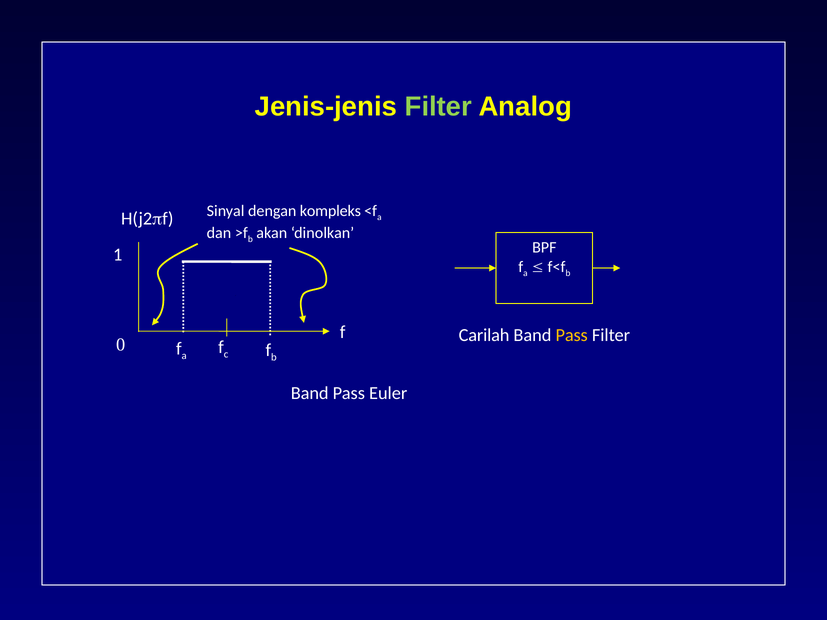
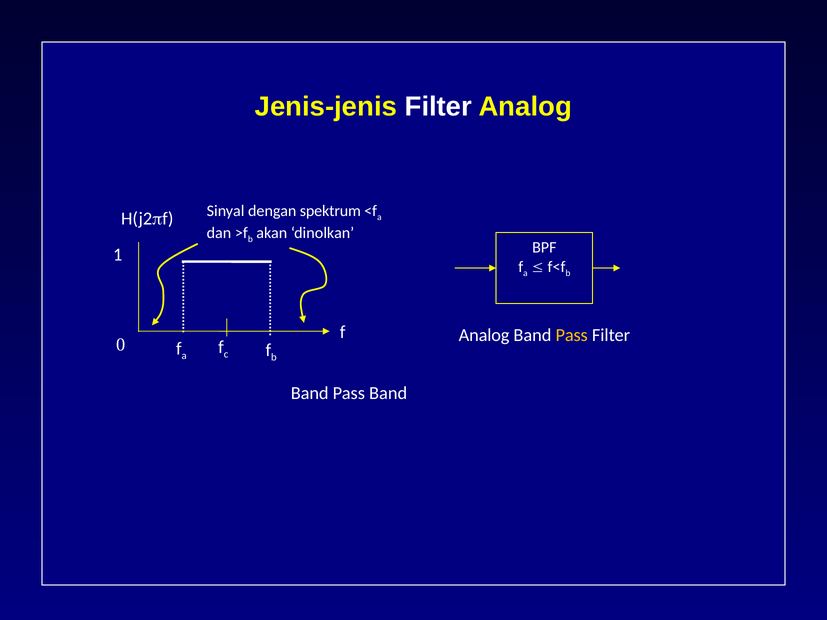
Filter at (438, 107) colour: light green -> white
kompleks: kompleks -> spektrum
Carilah at (484, 335): Carilah -> Analog
Pass Euler: Euler -> Band
